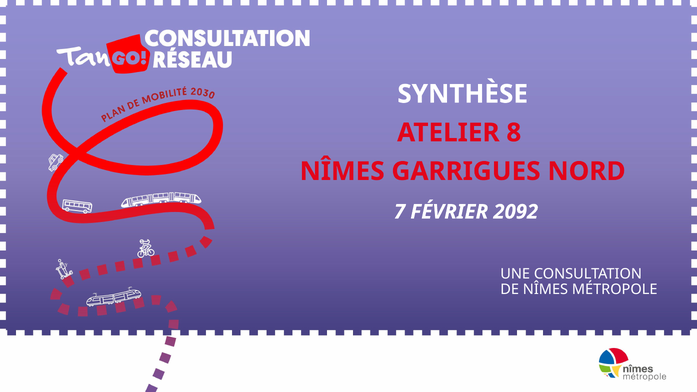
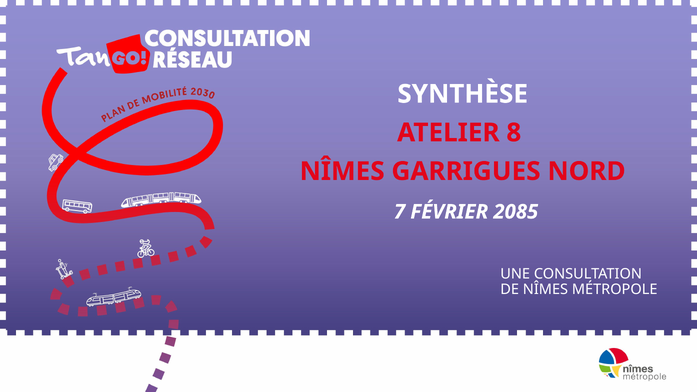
2092: 2092 -> 2085
